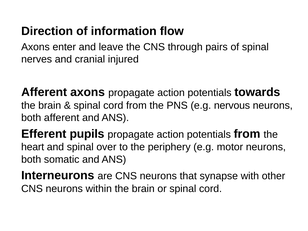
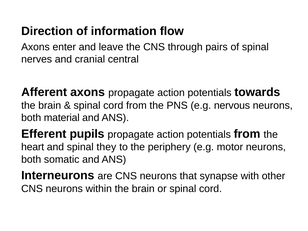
injured: injured -> central
both afferent: afferent -> material
over: over -> they
